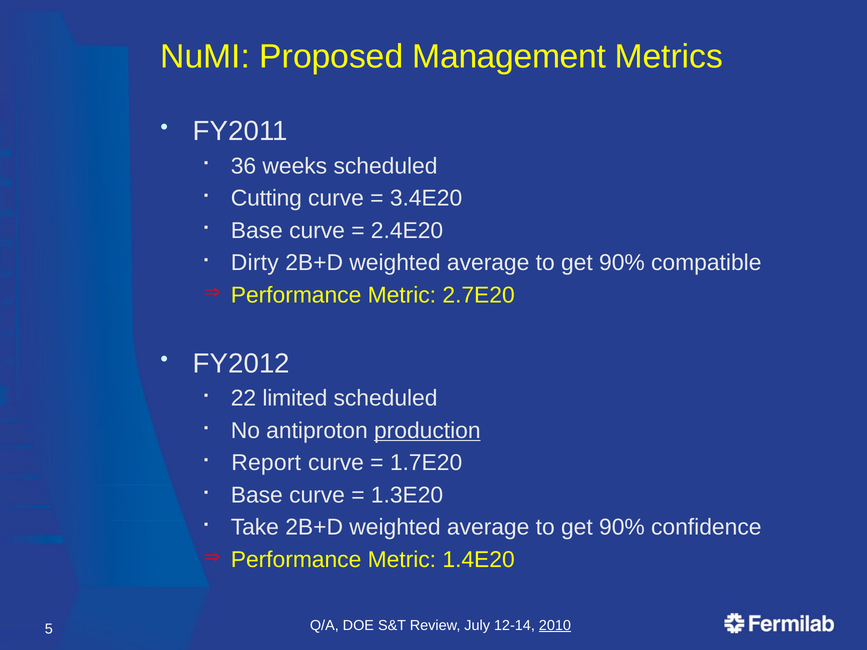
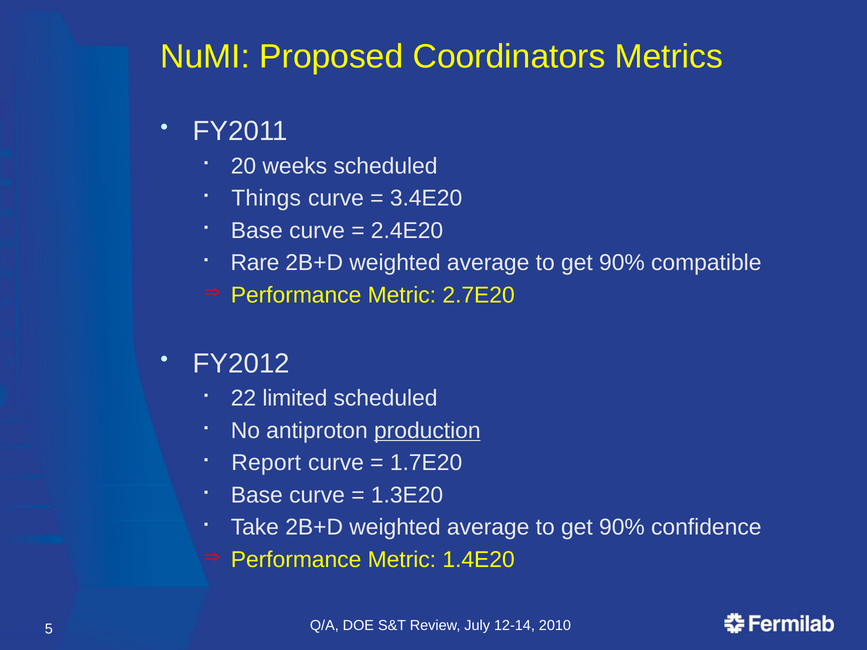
Management: Management -> Coordinators
36: 36 -> 20
Cutting: Cutting -> Things
Dirty: Dirty -> Rare
2010 underline: present -> none
